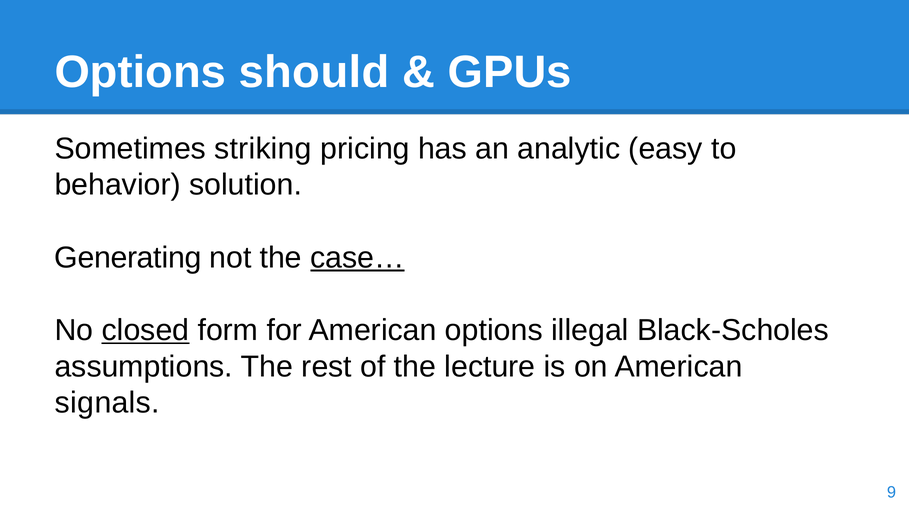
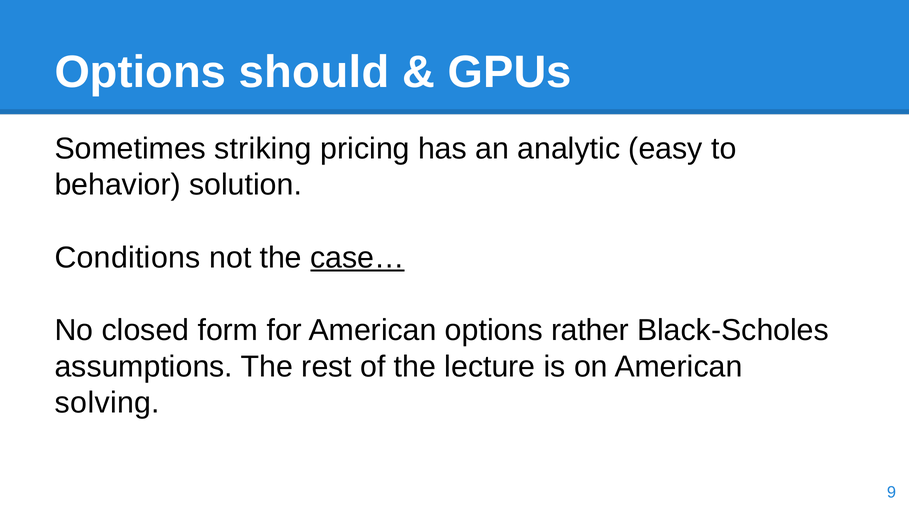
Generating: Generating -> Conditions
closed underline: present -> none
illegal: illegal -> rather
signals: signals -> solving
